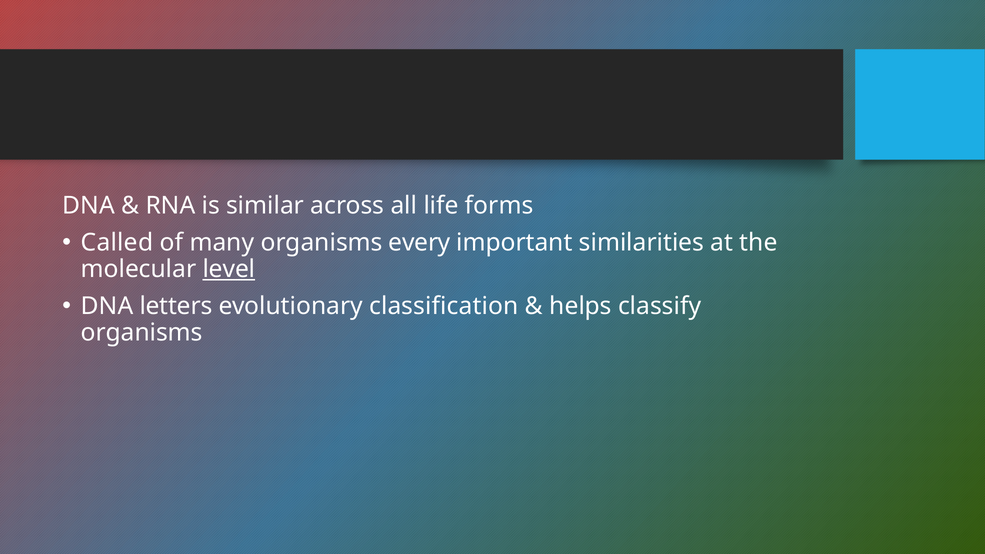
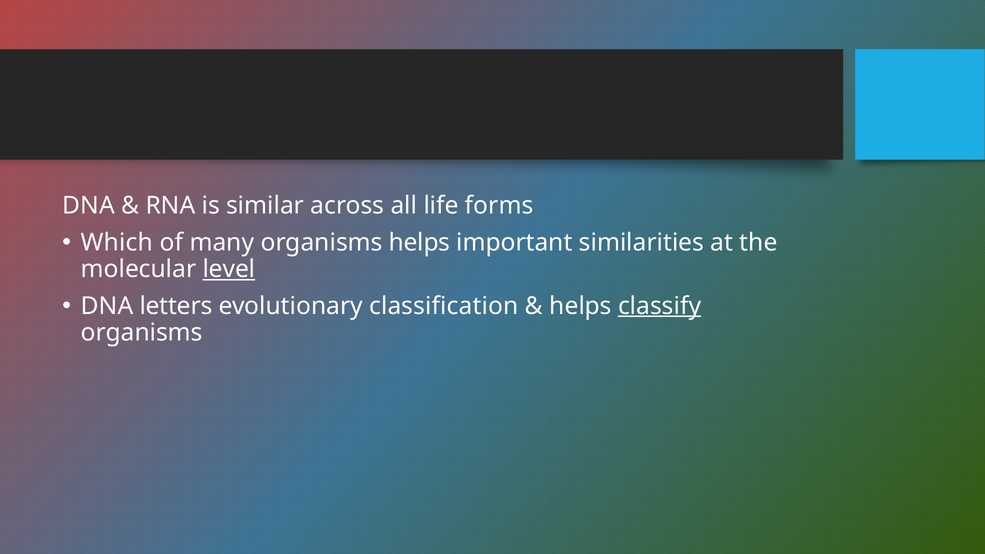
Called: Called -> Which
organisms every: every -> helps
classify underline: none -> present
